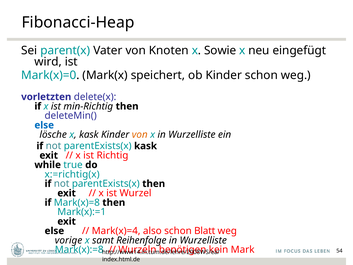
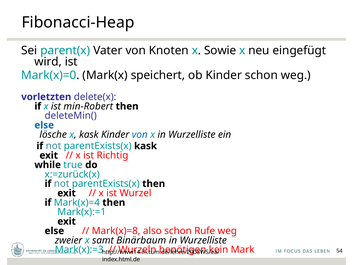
min-Richtig: min-Richtig -> min-Robert
von at (140, 134) colour: orange -> blue
x:=richtig(x: x:=richtig(x -> x:=zurück(x
Mark(x)=8: Mark(x)=8 -> Mark(x)=4
Mark(x)=4: Mark(x)=4 -> Mark(x)=8
Blatt: Blatt -> Rufe
vorige: vorige -> zweier
Reihenfolge: Reihenfolge -> Binärbaum
Mark(x):=8: Mark(x):=8 -> Mark(x):=3
